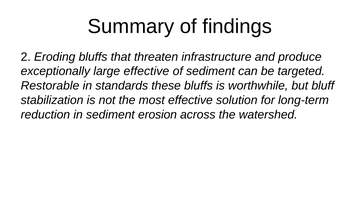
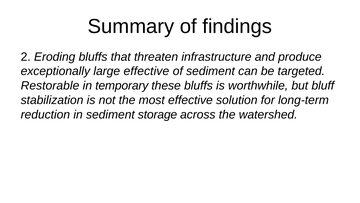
standards: standards -> temporary
erosion: erosion -> storage
